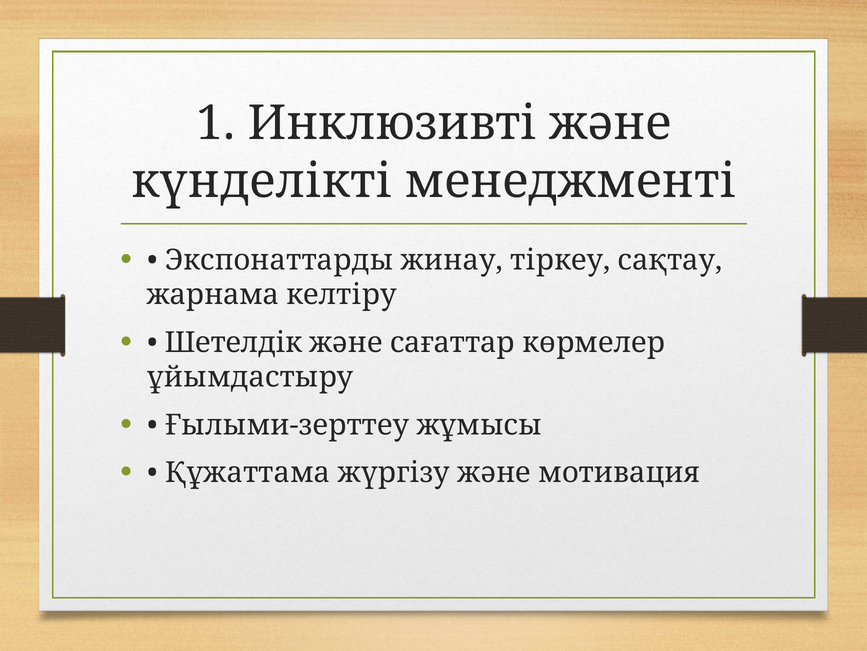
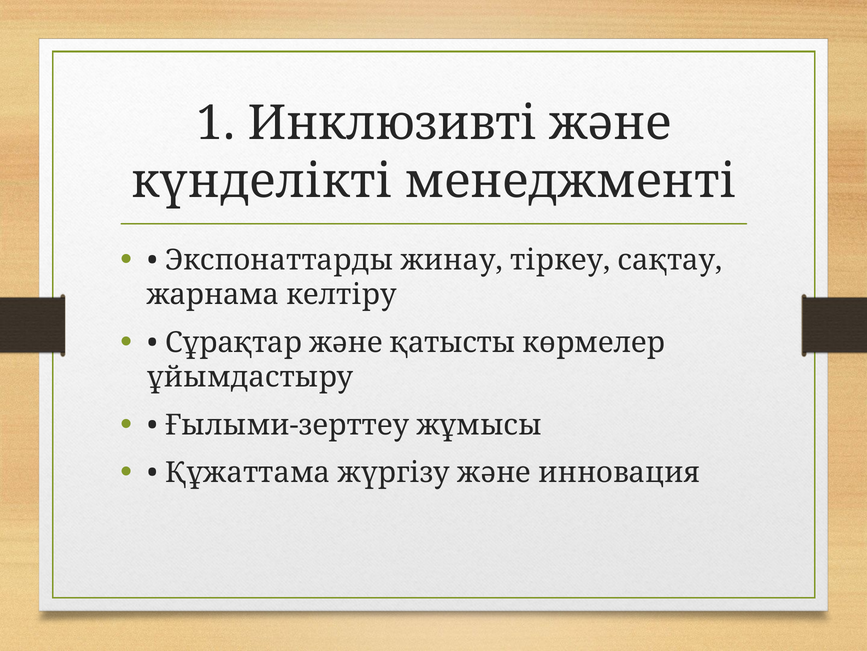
Шетелдік: Шетелдік -> Сұрақтар
сағаттар: сағаттар -> қатысты
мотивация: мотивация -> инновация
